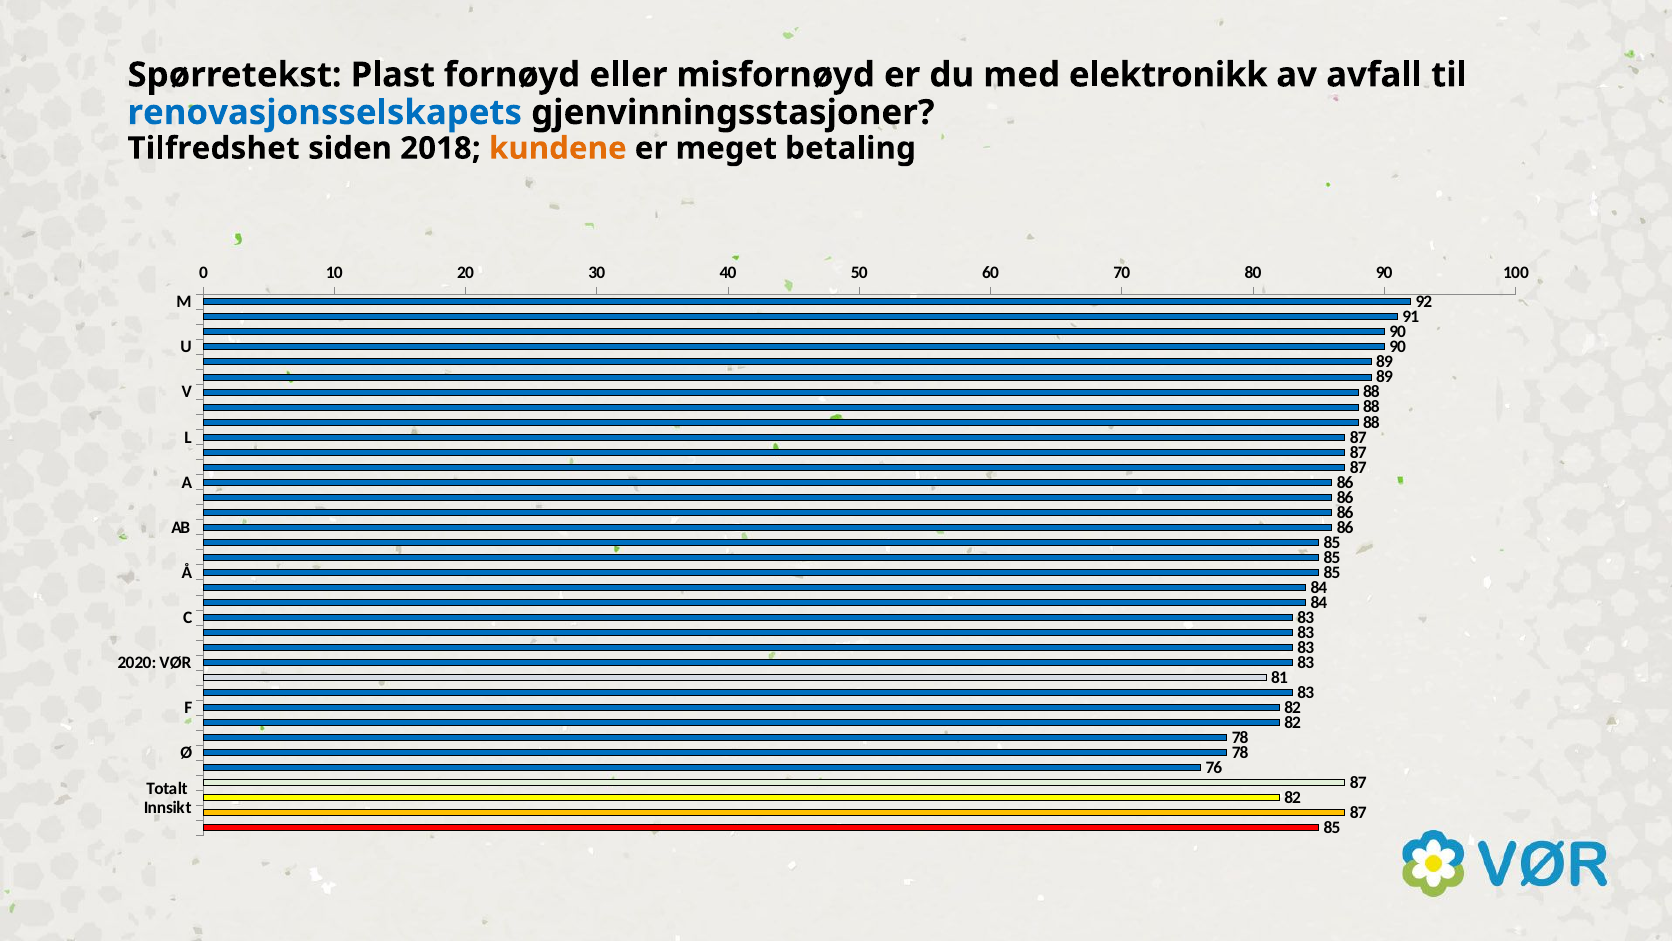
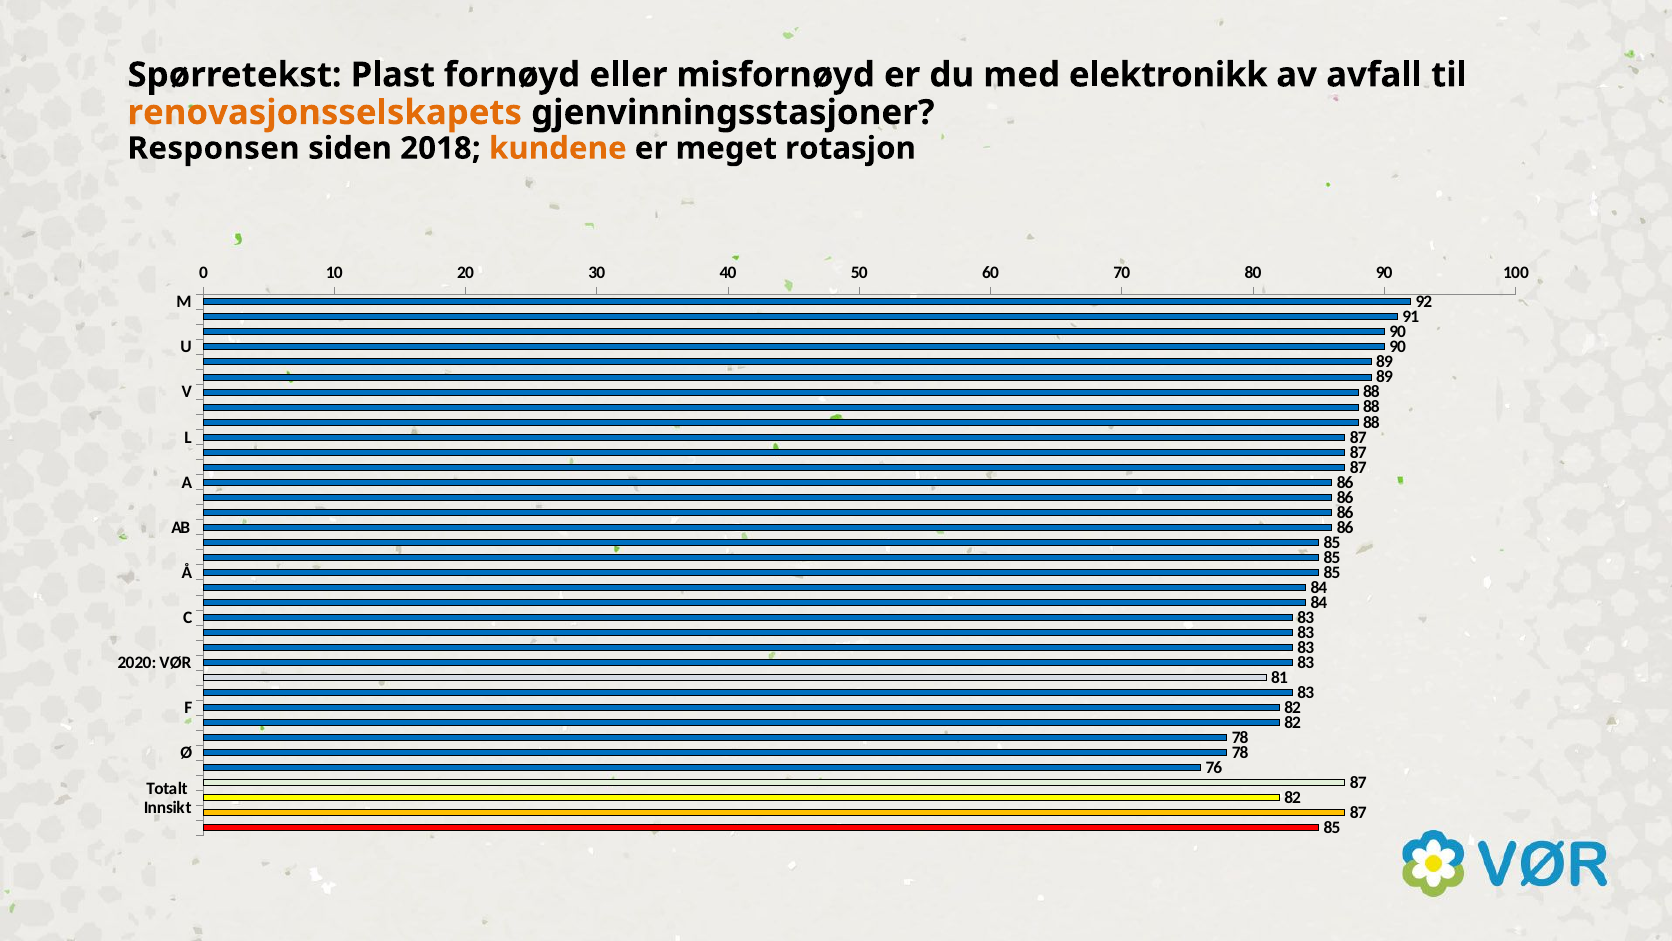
renovasjonsselskapets colour: blue -> orange
Tilfredshet: Tilfredshet -> Responsen
betaling: betaling -> rotasjon
